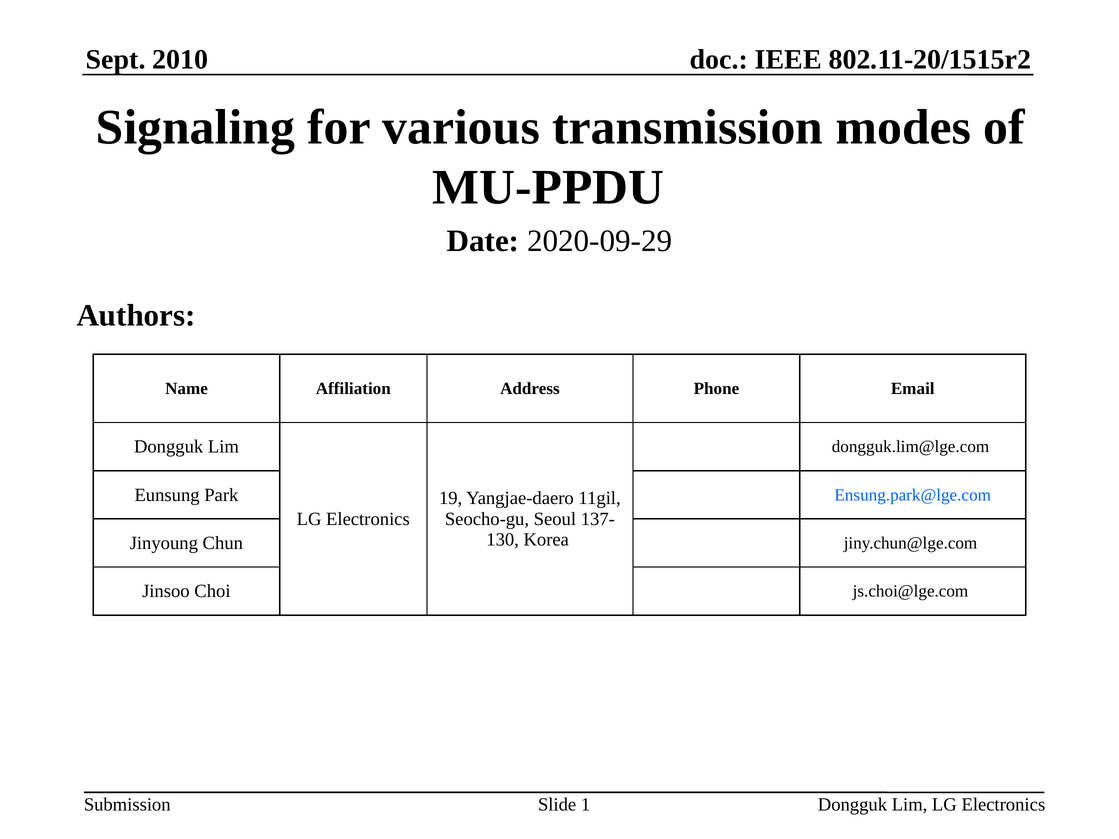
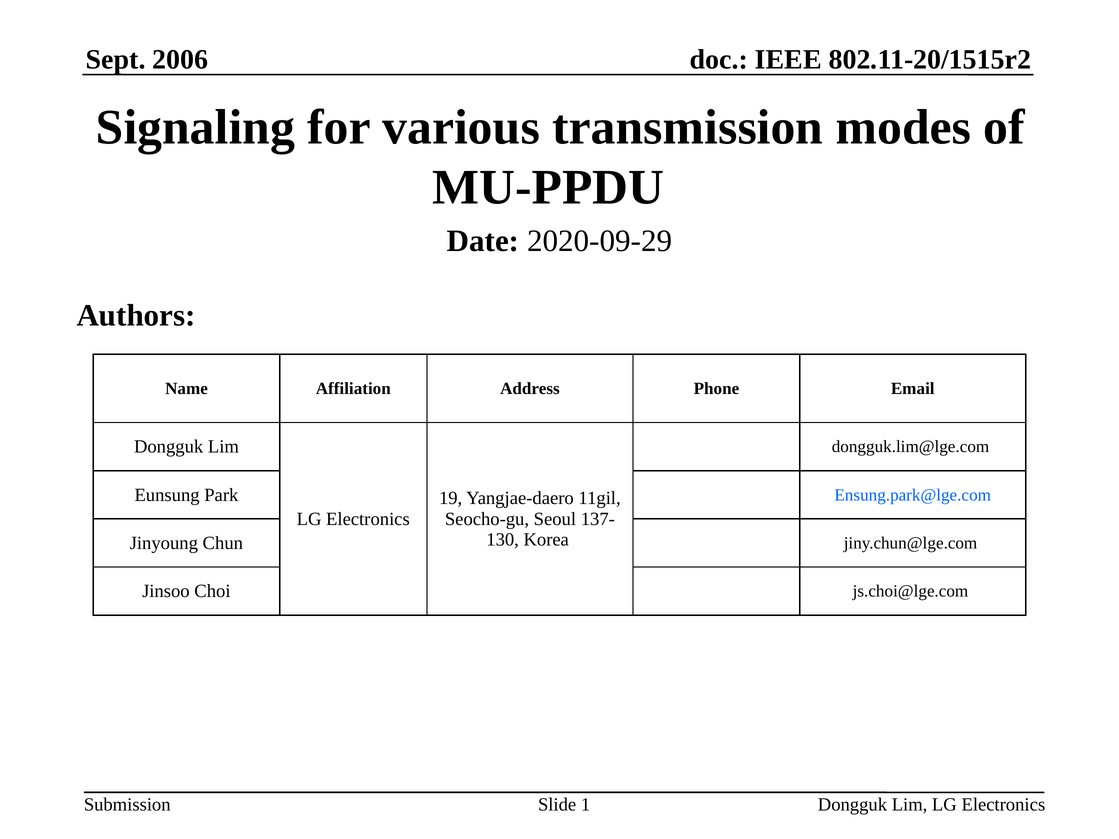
2010: 2010 -> 2006
